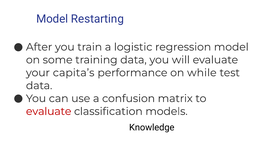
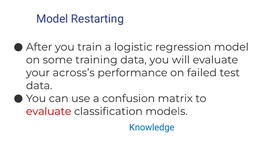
capita’s: capita’s -> across’s
while: while -> failed
Knowledge colour: black -> blue
